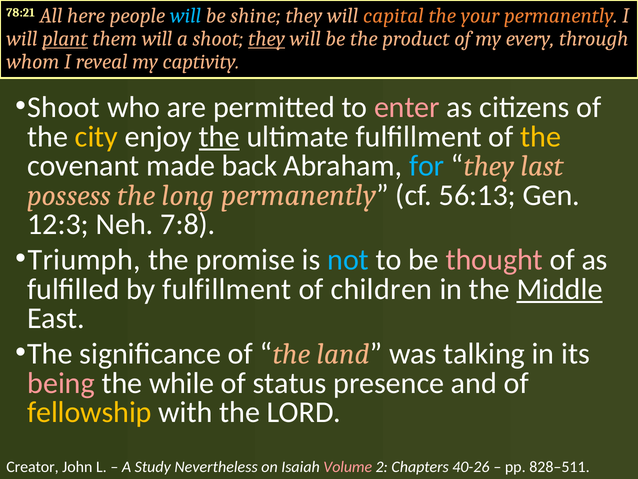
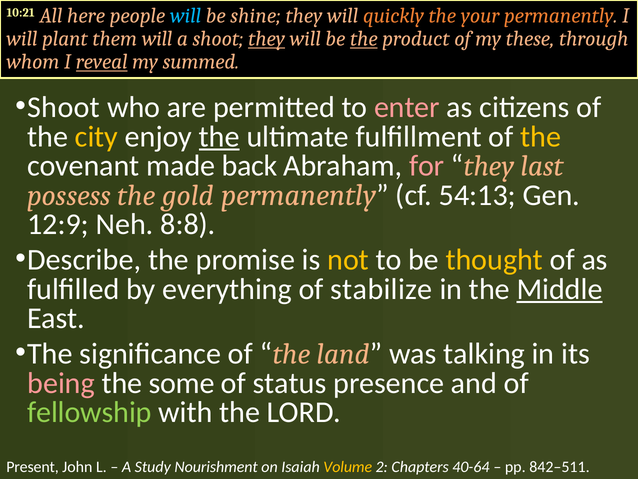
78:21: 78:21 -> 10:21
capital: capital -> quickly
plant underline: present -> none
the at (364, 39) underline: none -> present
every: every -> these
reveal underline: none -> present
captivity: captivity -> summed
for colour: light blue -> pink
long: long -> gold
56:13: 56:13 -> 54:13
12:3: 12:3 -> 12:9
7:8: 7:8 -> 8:8
Triumph: Triumph -> Describe
not colour: light blue -> yellow
thought colour: pink -> yellow
by fulfillment: fulfillment -> everything
children: children -> stabilize
while: while -> some
fellowship colour: yellow -> light green
Creator: Creator -> Present
Nevertheless: Nevertheless -> Nourishment
Volume colour: pink -> yellow
40-26: 40-26 -> 40-64
828–511: 828–511 -> 842–511
